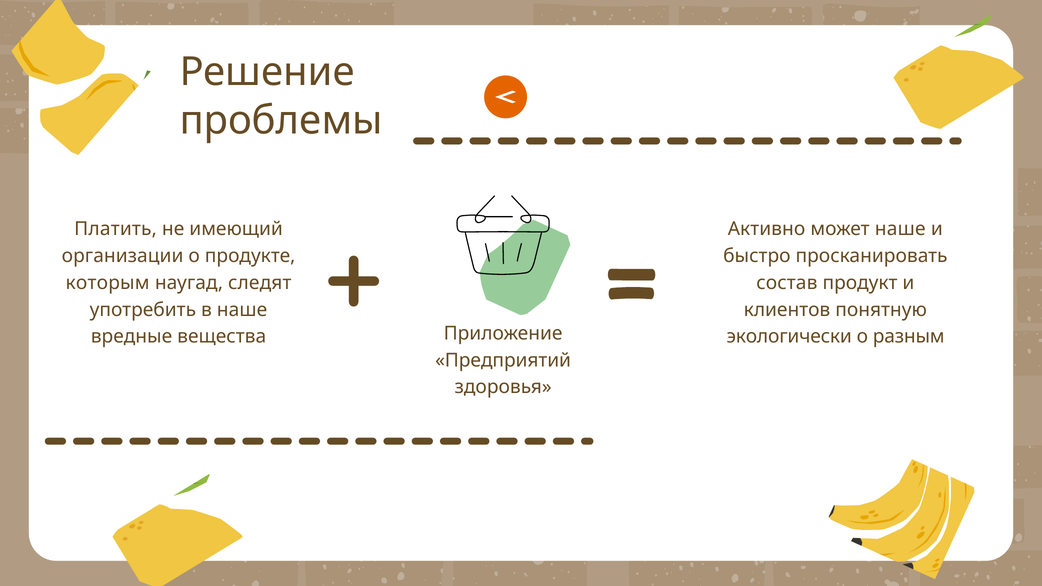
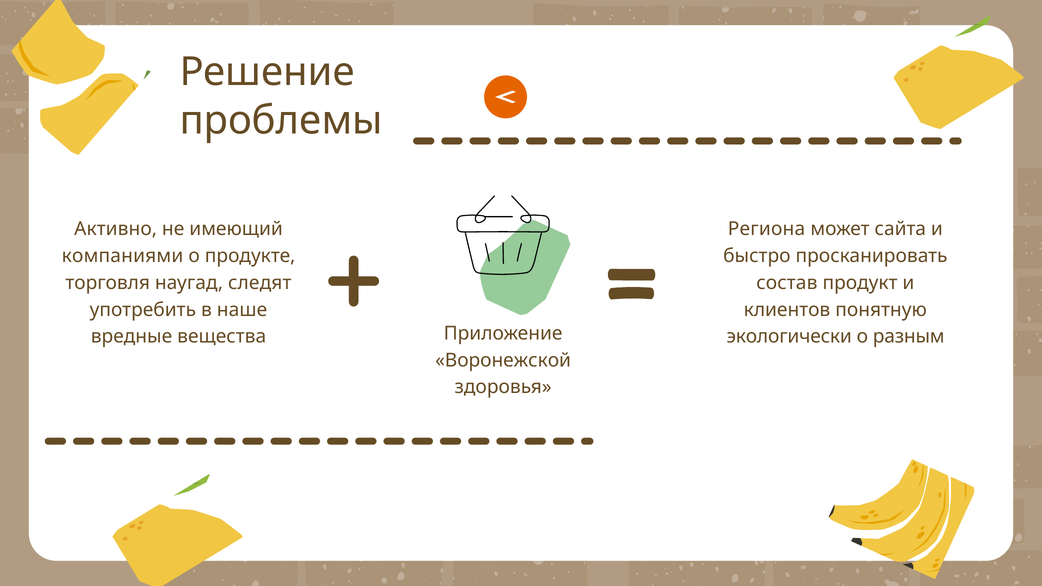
Платить: Платить -> Активно
Активно: Активно -> Региона
может наше: наше -> сайта
организации: организации -> компаниями
которым: которым -> торговля
Предприятий: Предприятий -> Воронежской
